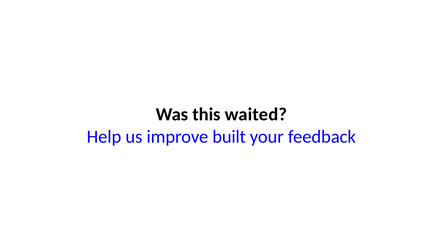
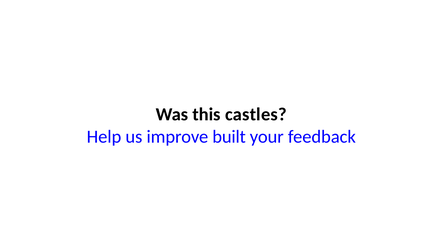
waited: waited -> castles
